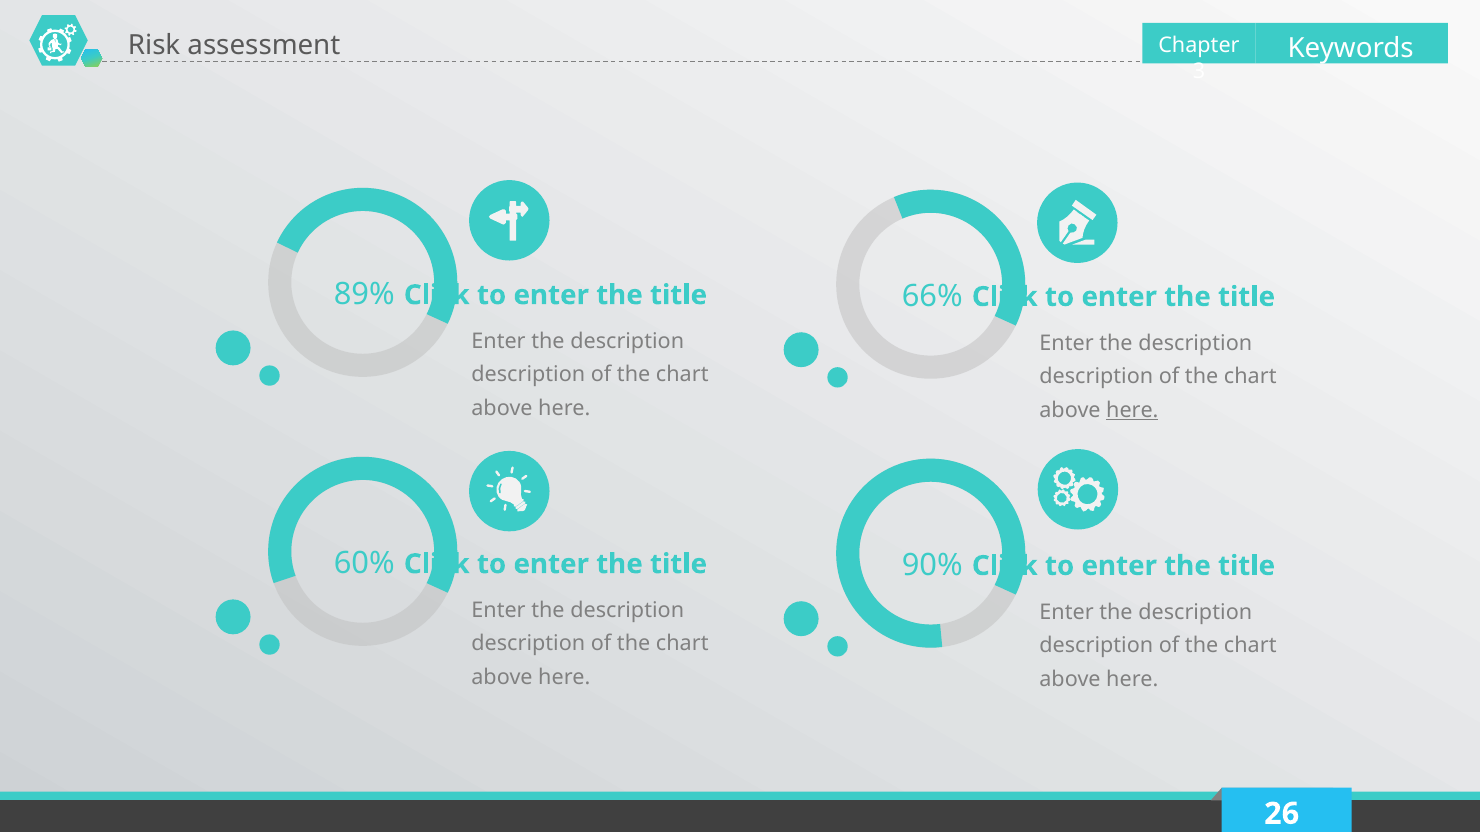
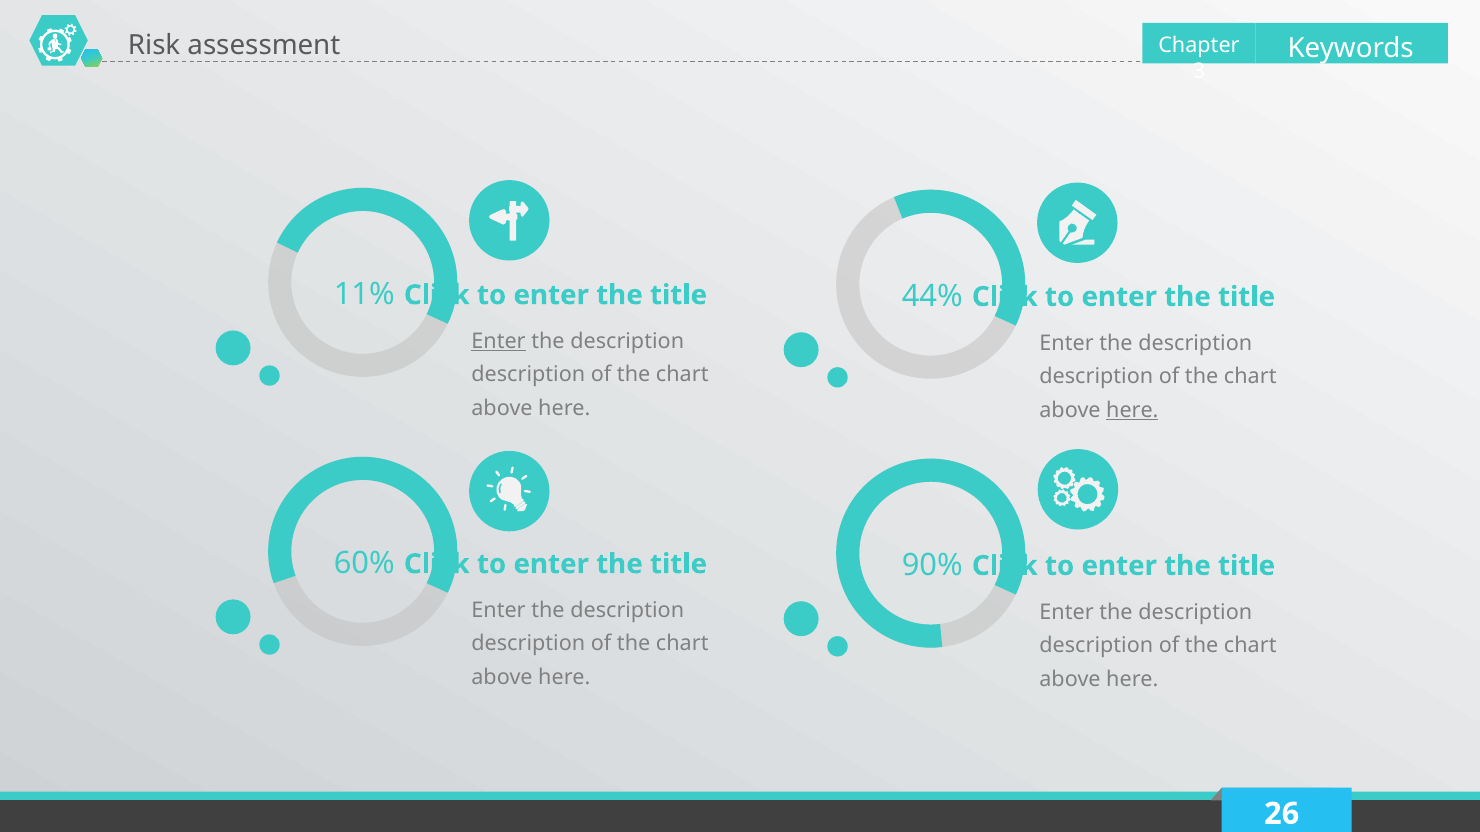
89%: 89% -> 11%
66%: 66% -> 44%
Enter at (499, 341) underline: none -> present
